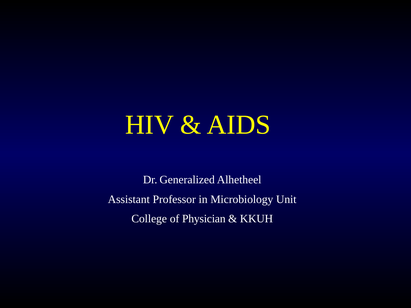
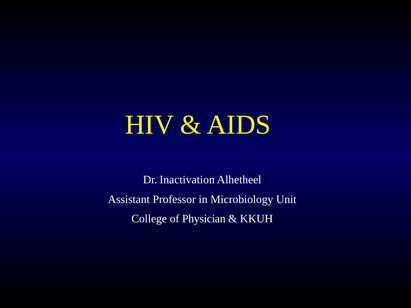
Generalized: Generalized -> Inactivation
